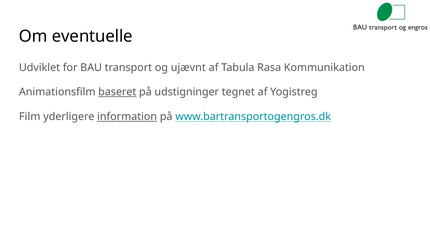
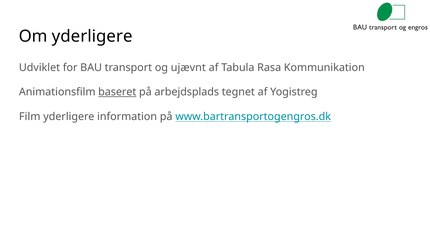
Om eventuelle: eventuelle -> yderligere
udstigninger: udstigninger -> arbejdsplads
information underline: present -> none
